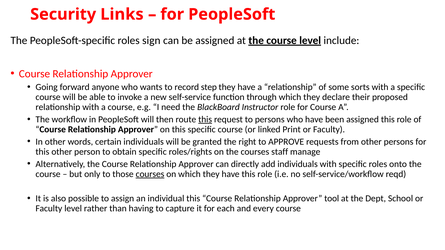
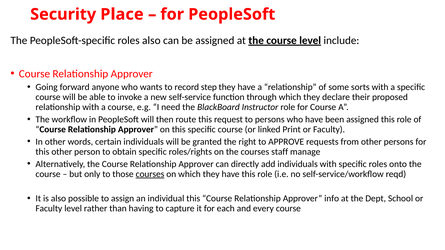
Links: Links -> Place
roles sign: sign -> also
this at (205, 119) underline: present -> none
tool: tool -> info
